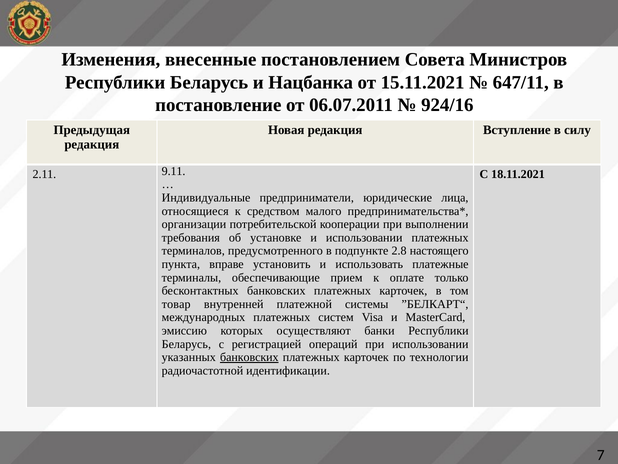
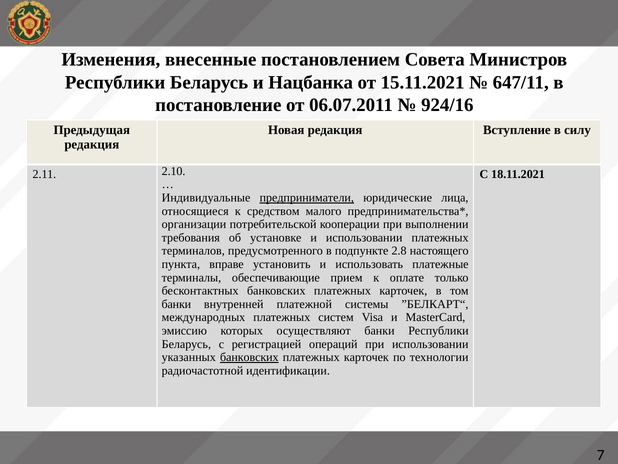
9.11: 9.11 -> 2.10
предприниматели underline: none -> present
товар at (176, 304): товар -> банки
